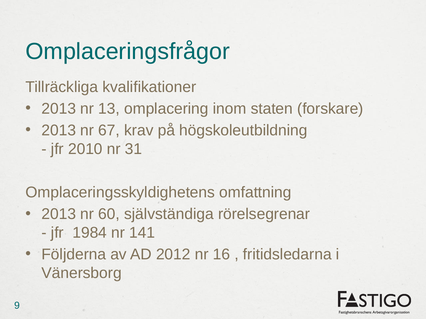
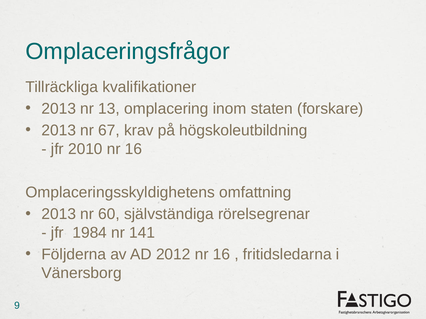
2010 nr 31: 31 -> 16
